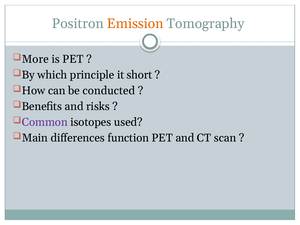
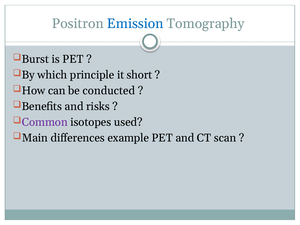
Emission colour: orange -> blue
More: More -> Burst
function: function -> example
